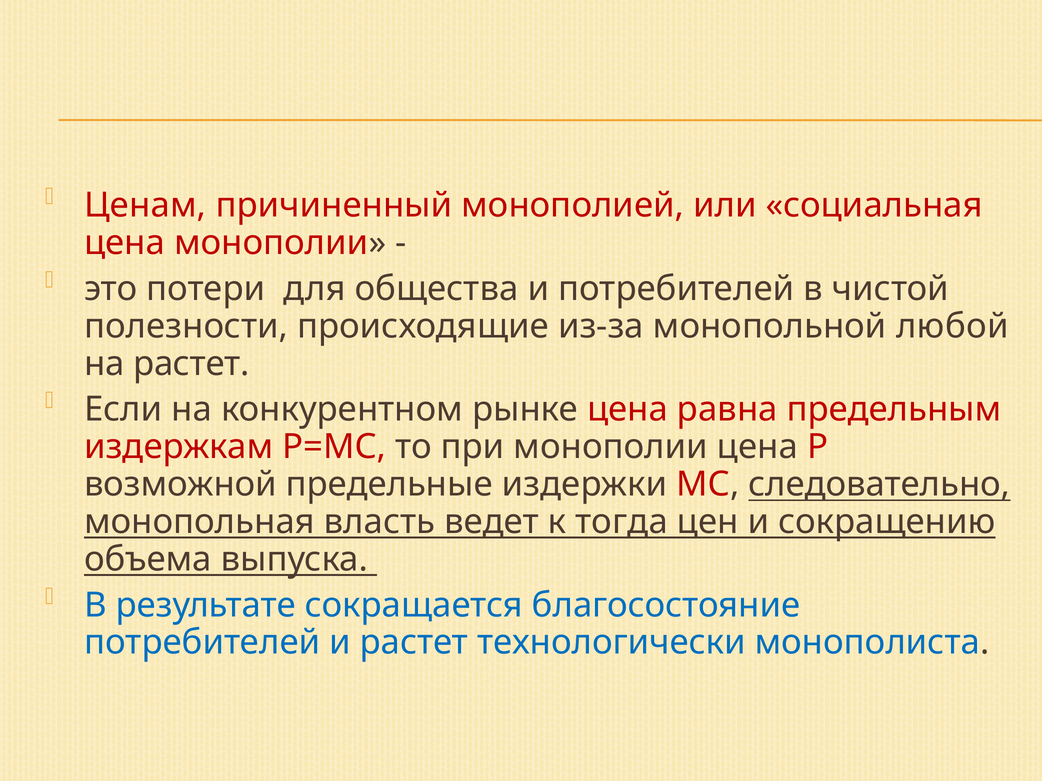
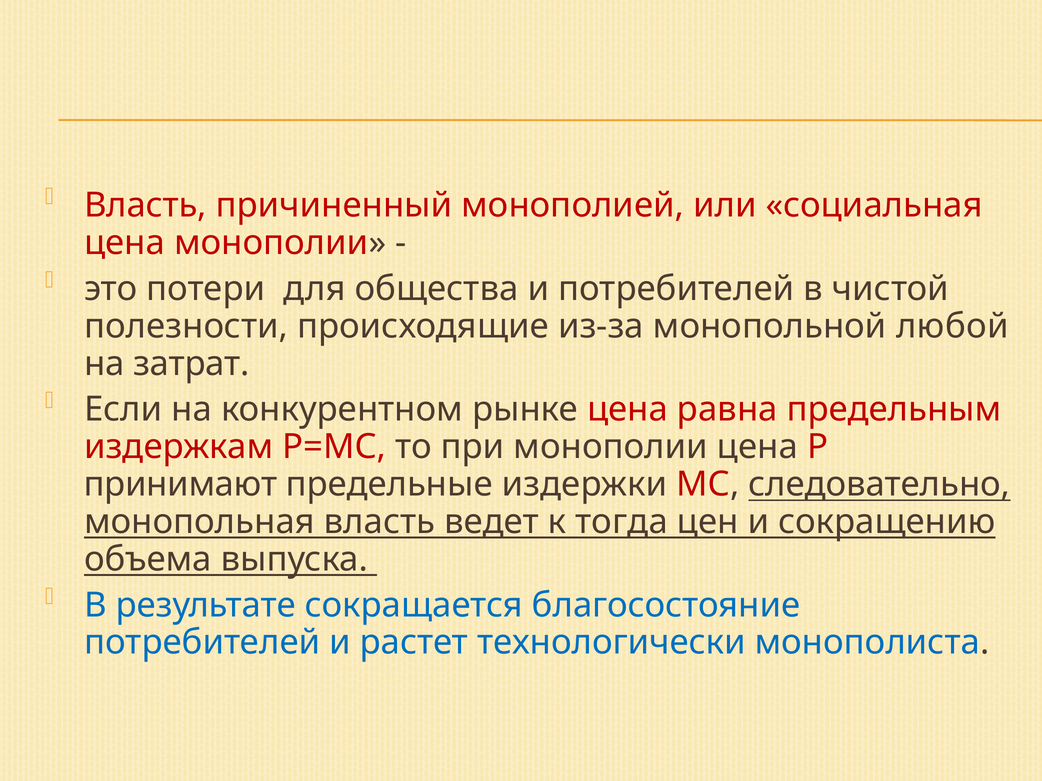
Ценам at (145, 206): Ценам -> Власть
на растет: растет -> затрат
возможной: возможной -> принимают
